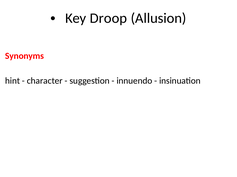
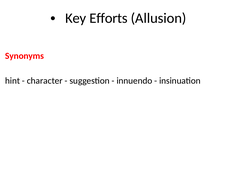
Droop: Droop -> Efforts
